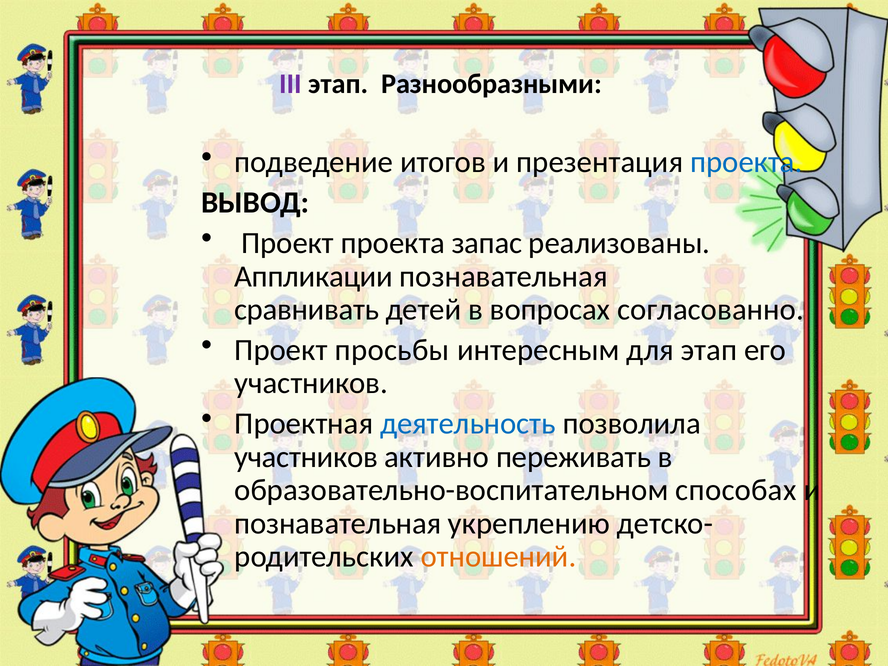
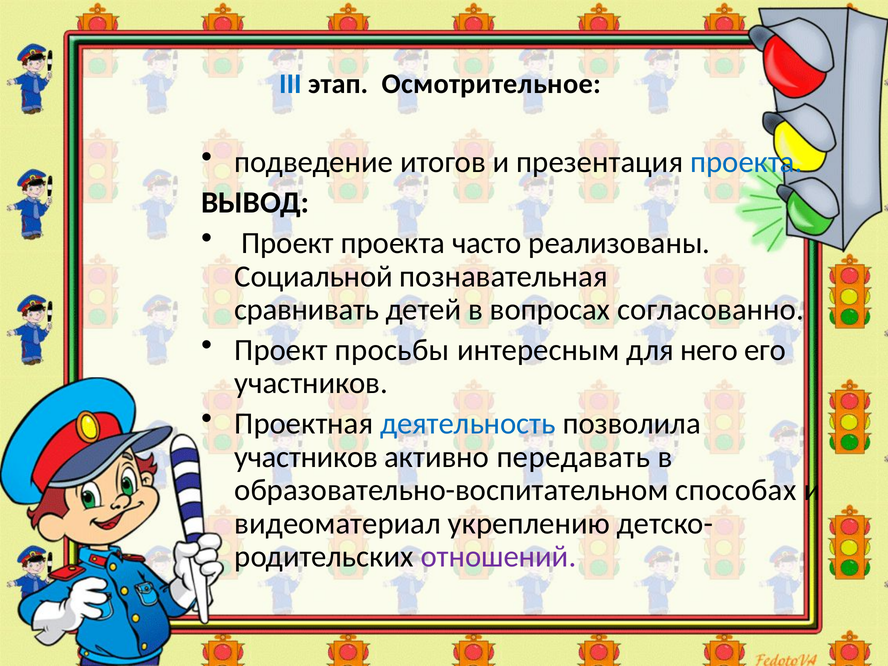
III colour: purple -> blue
Разнообразными: Разнообразными -> Осмотрительное
запас: запас -> часто
Аппликации: Аппликации -> Социальной
для этап: этап -> него
переживать: переживать -> передавать
познавательная at (338, 523): познавательная -> видеоматериал
отношений colour: orange -> purple
